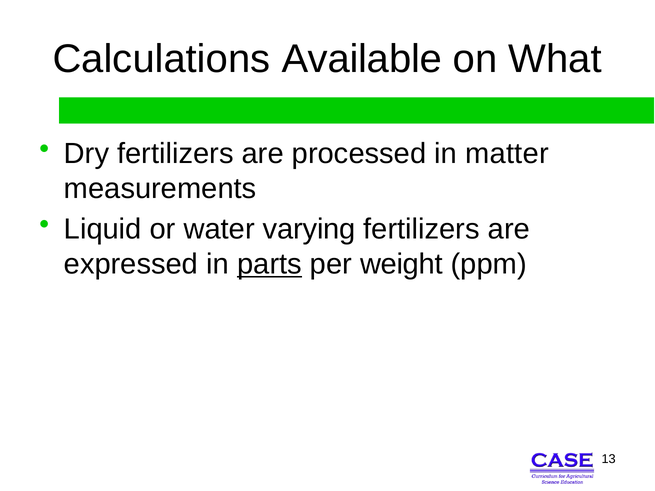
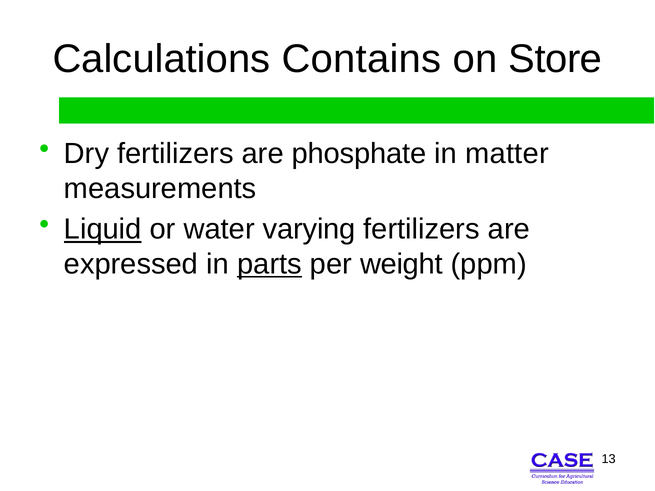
Available: Available -> Contains
What: What -> Store
processed: processed -> phosphate
Liquid underline: none -> present
